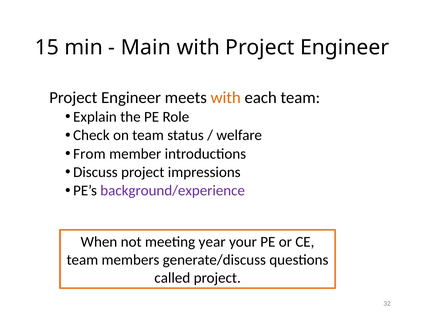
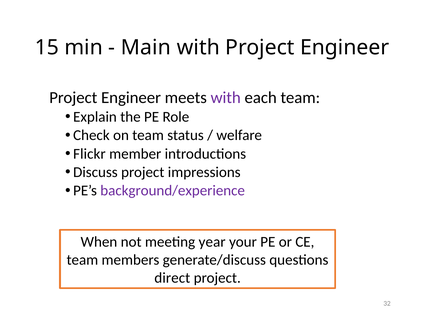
with at (226, 98) colour: orange -> purple
From: From -> Flickr
called: called -> direct
